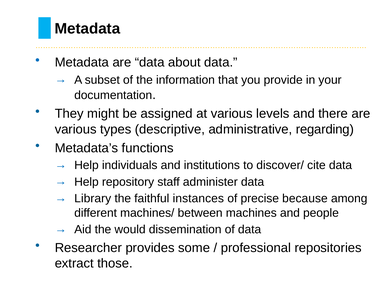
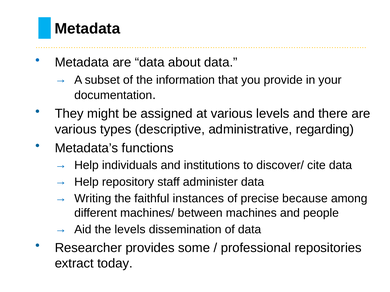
Library: Library -> Writing
the would: would -> levels
those: those -> today
